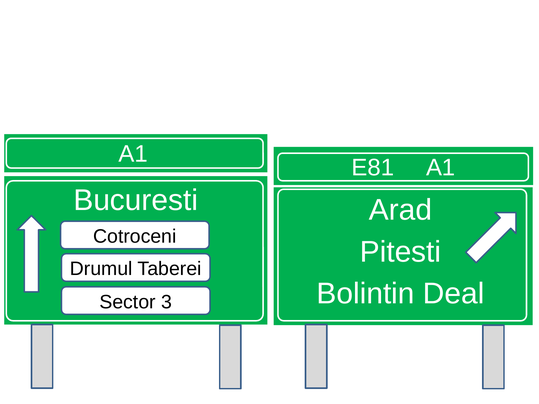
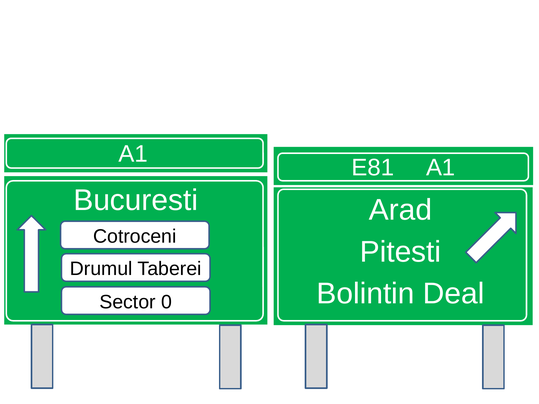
3: 3 -> 0
